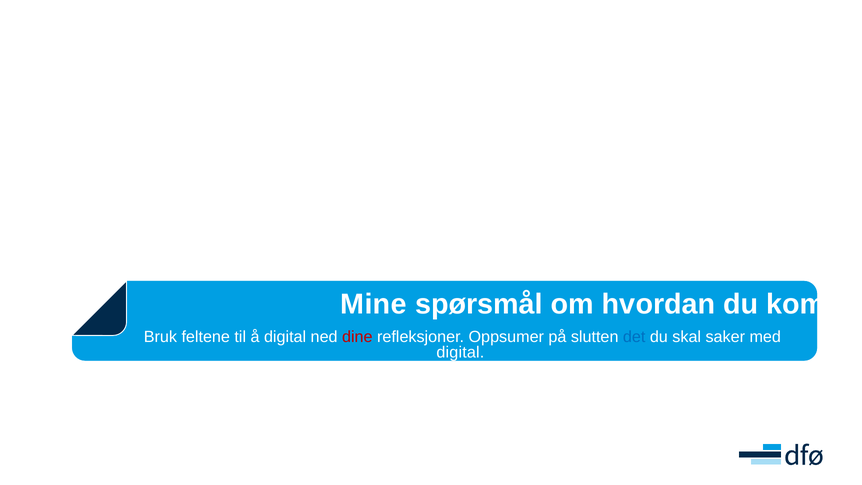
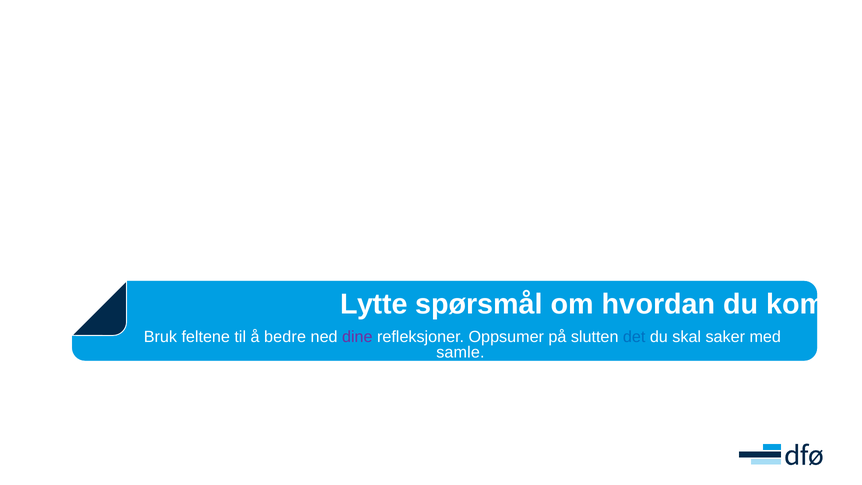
Mine: Mine -> Lytte
å digital: digital -> bedre
dine colour: red -> purple
digital at (460, 352): digital -> samle
